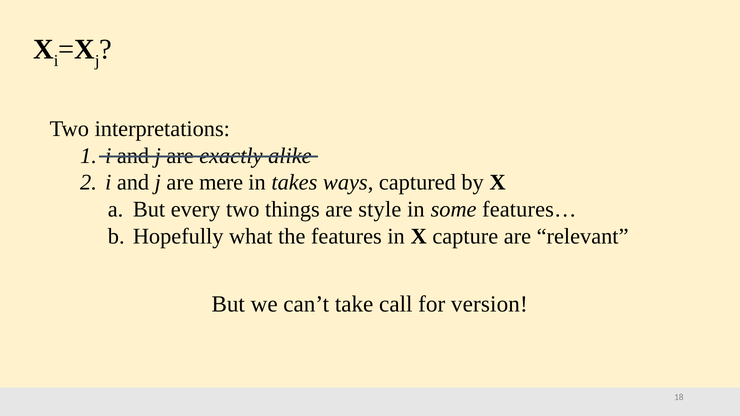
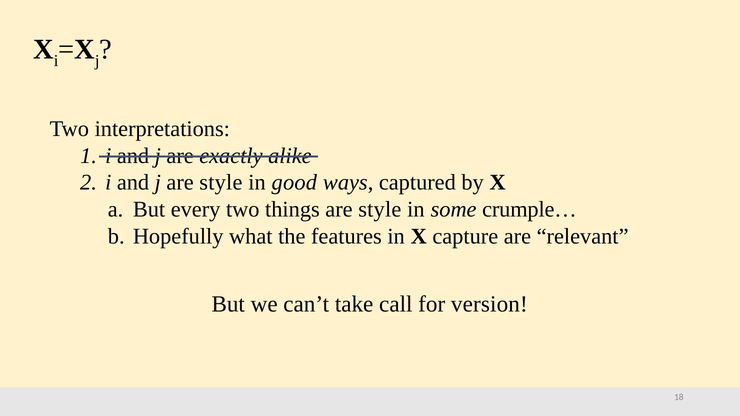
j are mere: mere -> style
takes: takes -> good
features…: features… -> crumple…
